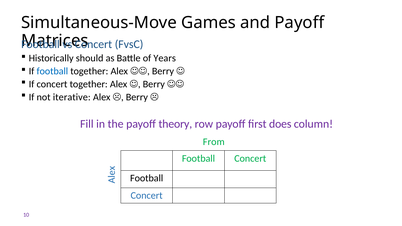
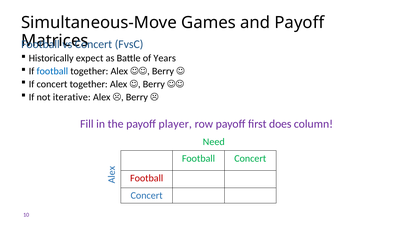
should: should -> expect
theory: theory -> player
From: From -> Need
Football at (147, 178) colour: black -> red
